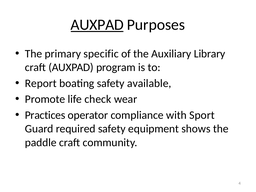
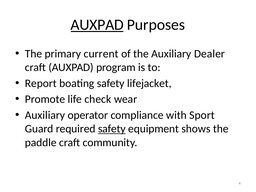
specific: specific -> current
Library: Library -> Dealer
available: available -> lifejacket
Practices at (45, 115): Practices -> Auxiliary
safety at (112, 129) underline: none -> present
